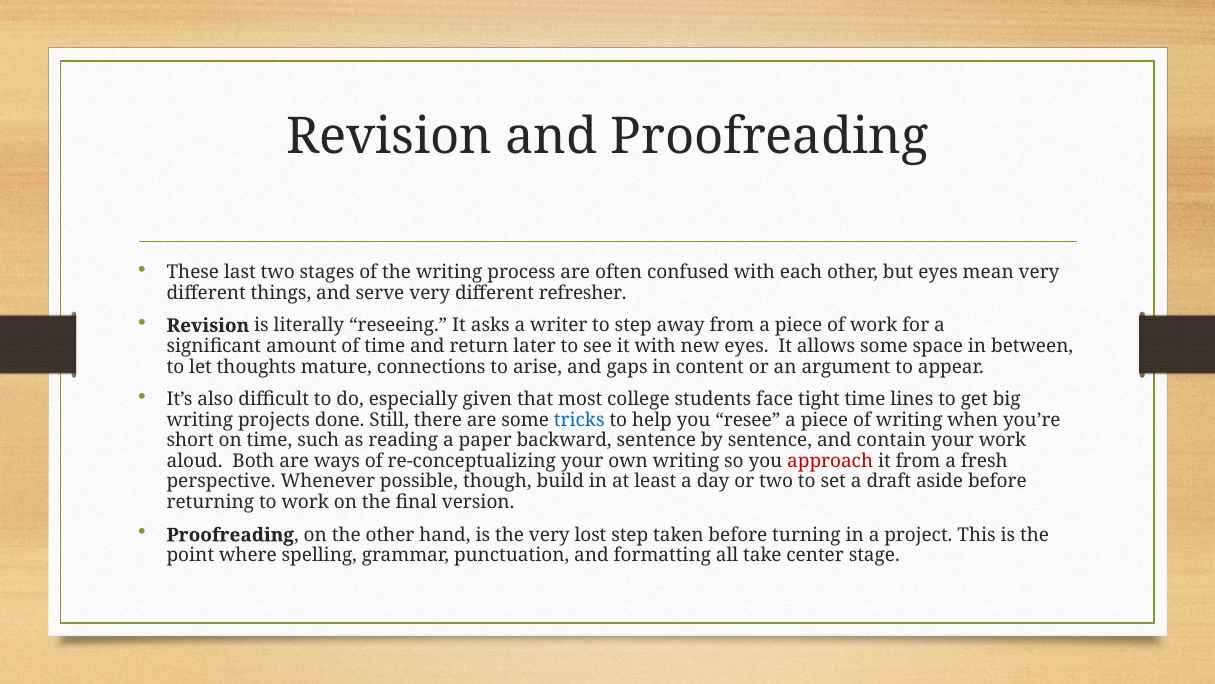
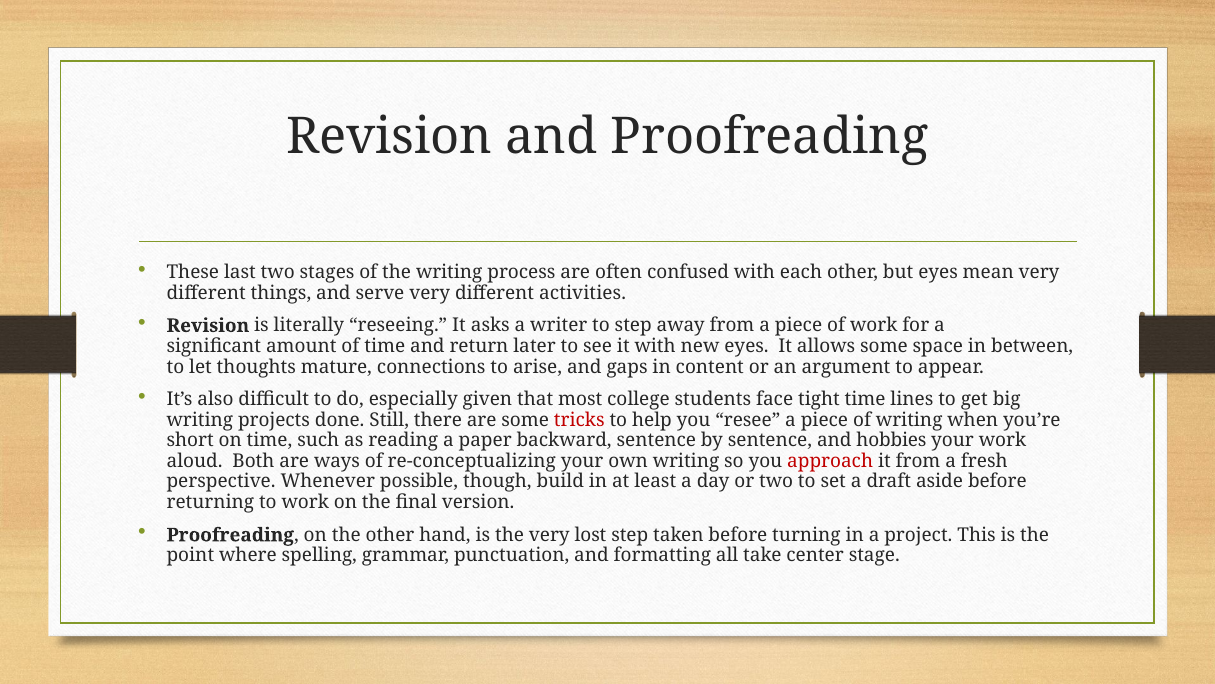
refresher: refresher -> activities
tricks colour: blue -> red
contain: contain -> hobbies
